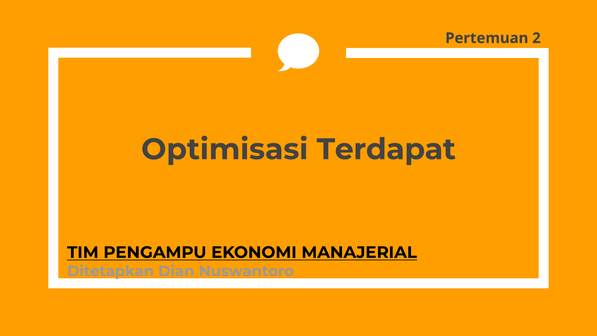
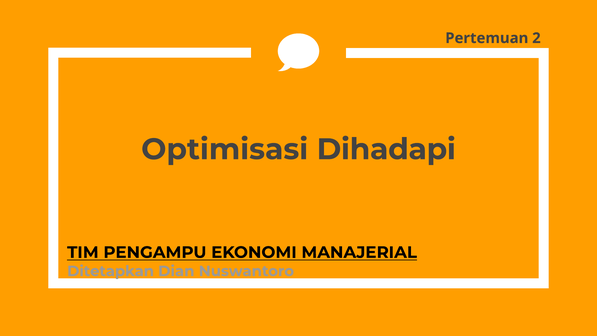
Terdapat: Terdapat -> Dihadapi
